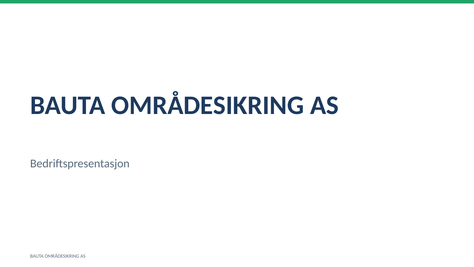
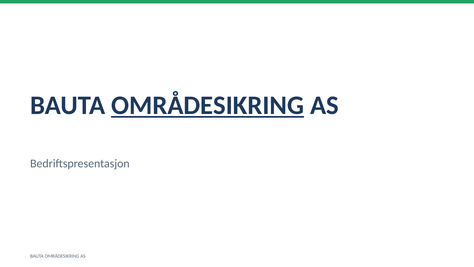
OMRÅDESIKRING at (208, 105) underline: none -> present
